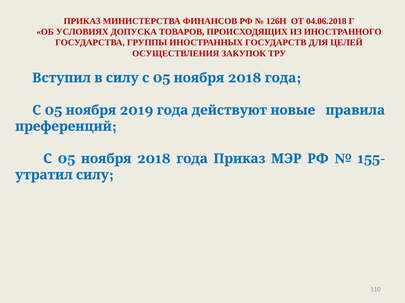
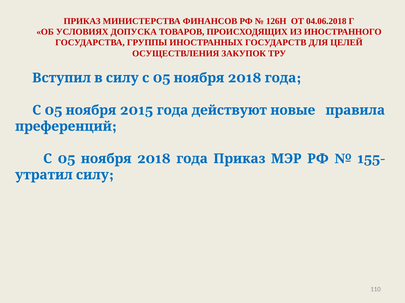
2019: 2019 -> 2015
